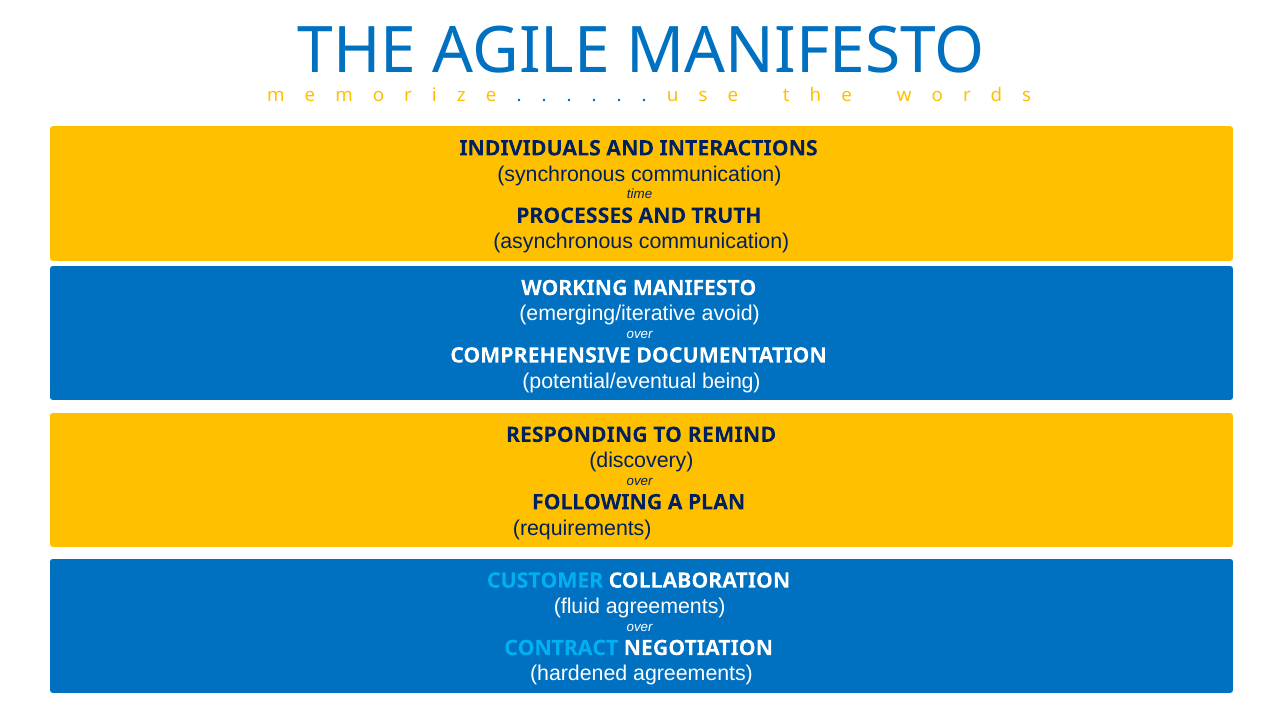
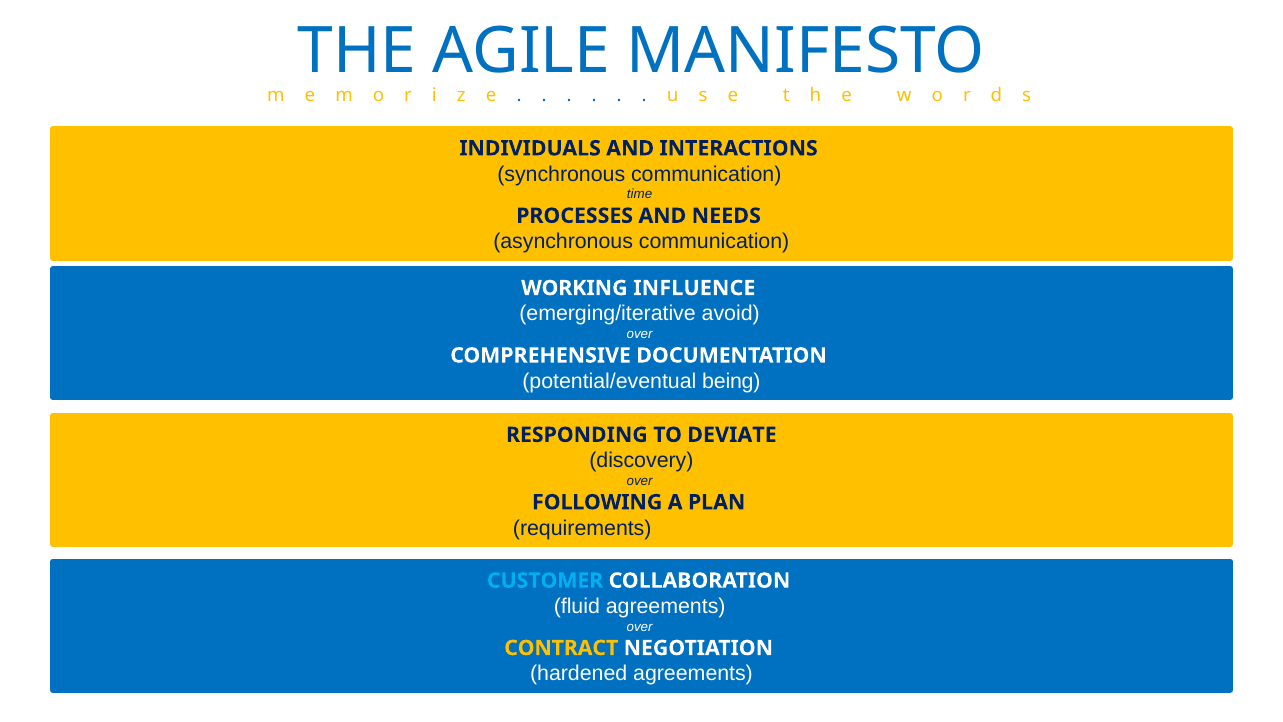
TRUTH: TRUTH -> NEEDS
WORKING MANIFESTO: MANIFESTO -> INFLUENCE
REMIND: REMIND -> DEVIATE
CONTRACT colour: light blue -> yellow
